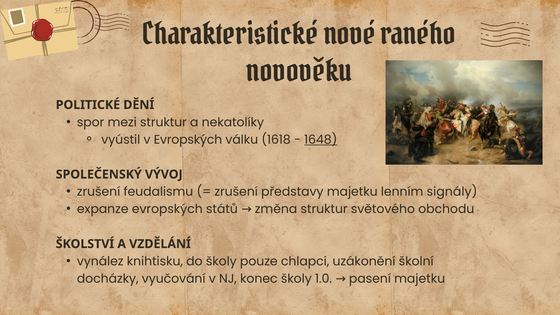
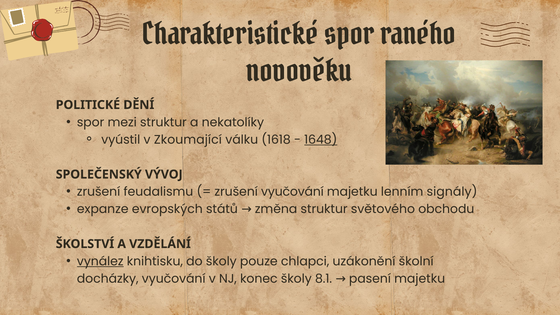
Charakteristické nové: nové -> spor
v Evropských: Evropských -> Zkoumající
zrušení představy: představy -> vyučování
vynález underline: none -> present
1.0: 1.0 -> 8.1
